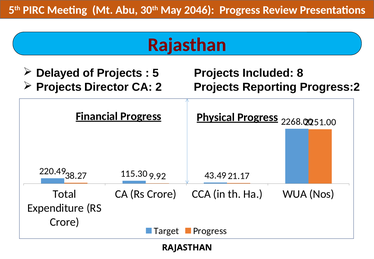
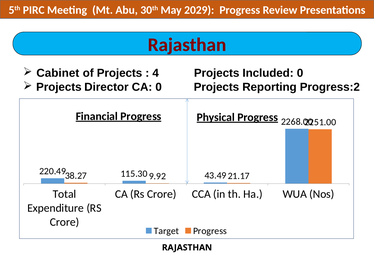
2046: 2046 -> 2029
Delayed: Delayed -> Cabinet
5: 5 -> 4
Included 8: 8 -> 0
CA 2: 2 -> 0
